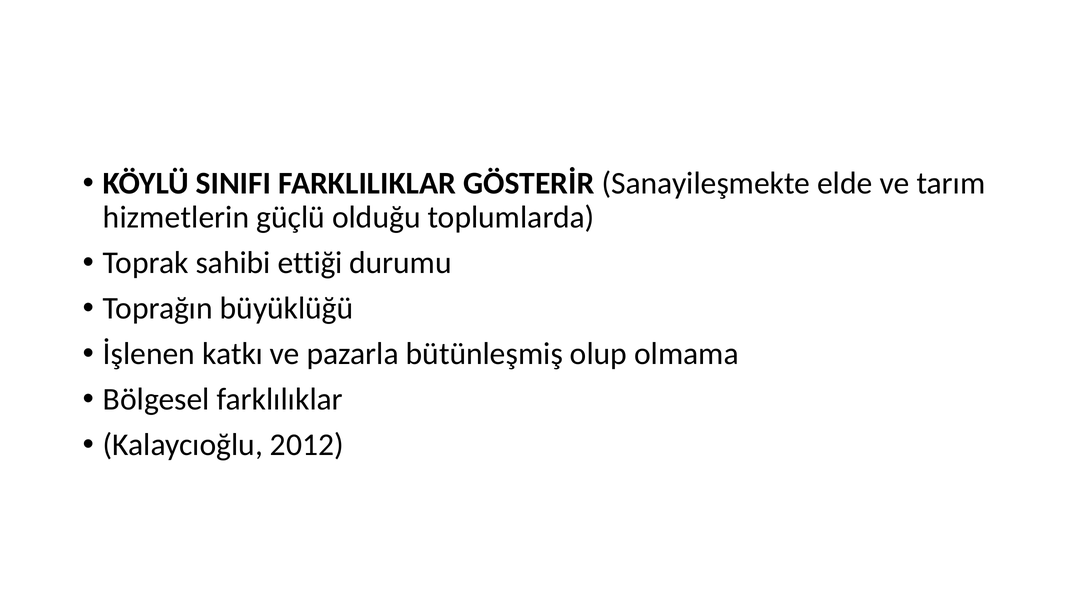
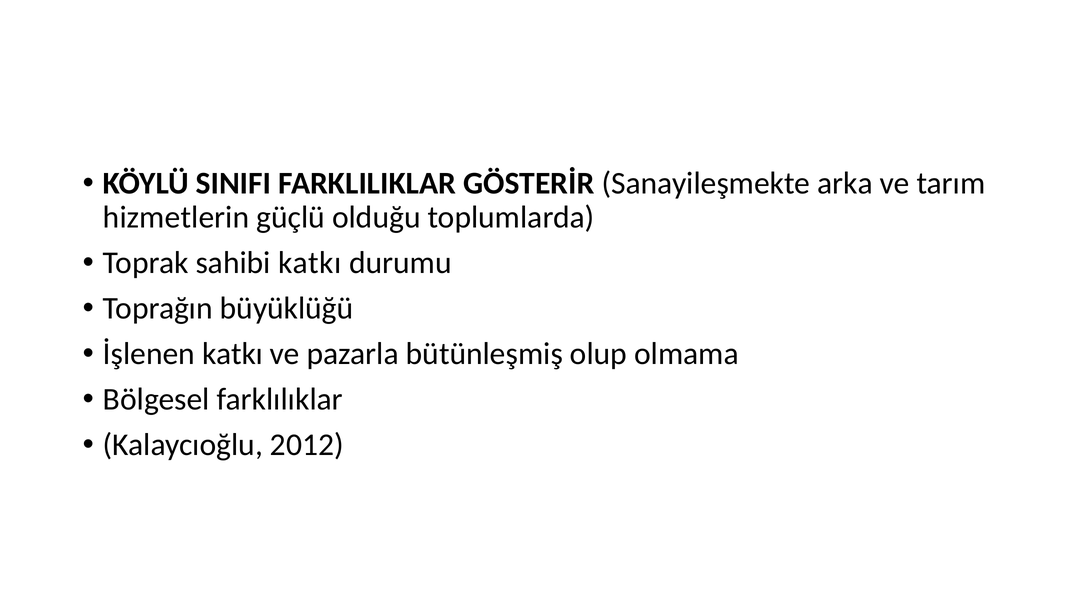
elde: elde -> arka
sahibi ettiği: ettiği -> katkı
